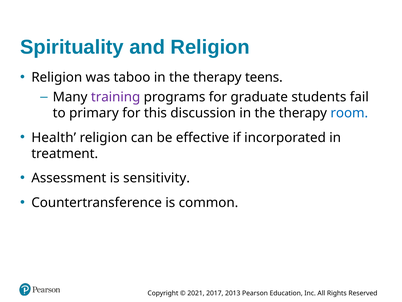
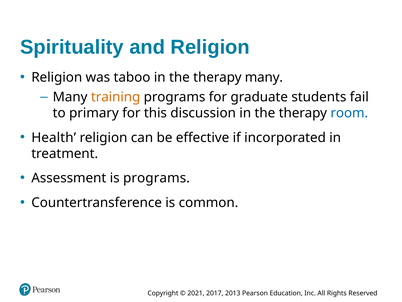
therapy teens: teens -> many
training colour: purple -> orange
is sensitivity: sensitivity -> programs
